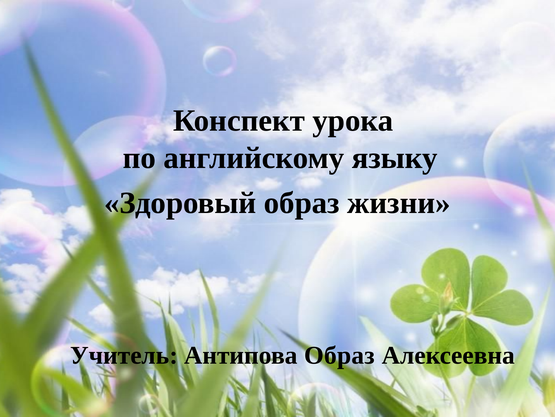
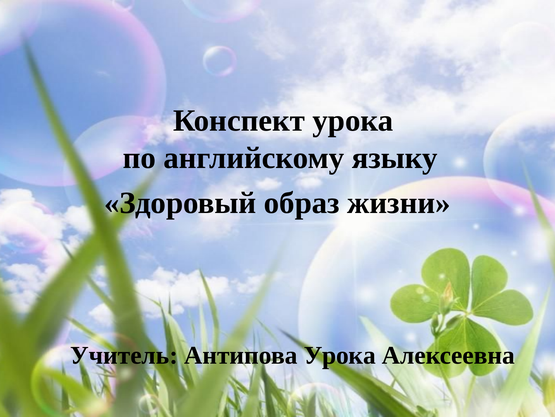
Антипова Образ: Образ -> Урока
